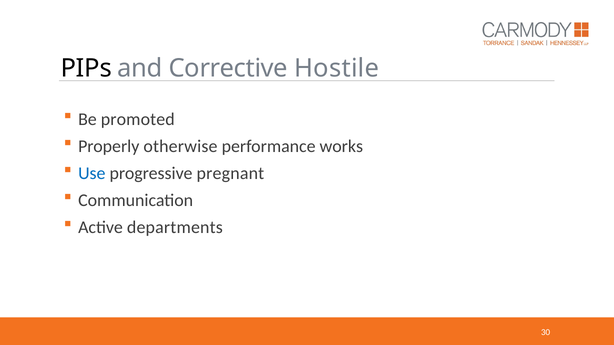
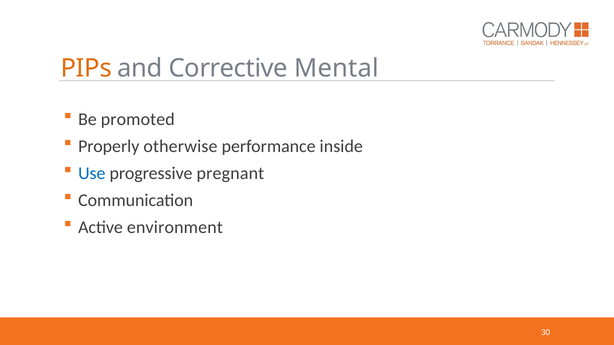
PIPs colour: black -> orange
Hostile: Hostile -> Mental
works: works -> inside
departments: departments -> environment
